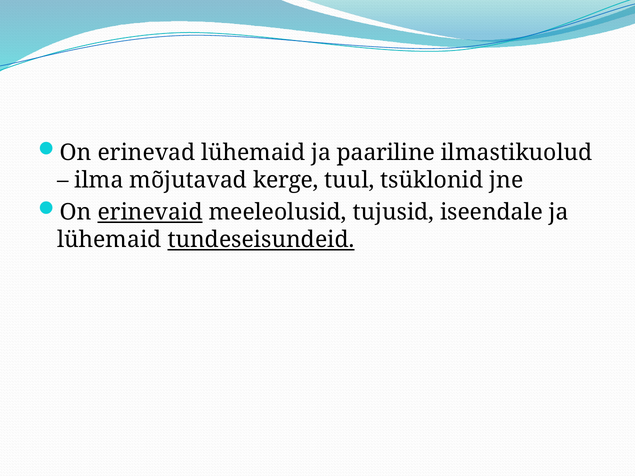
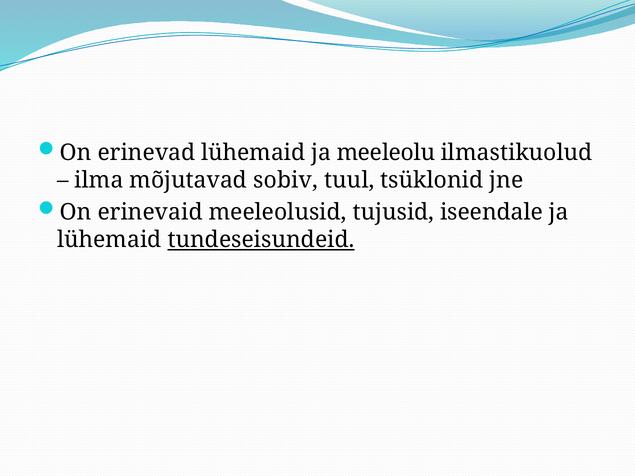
paariline: paariline -> meeleolu
kerge: kerge -> sobiv
erinevaid underline: present -> none
